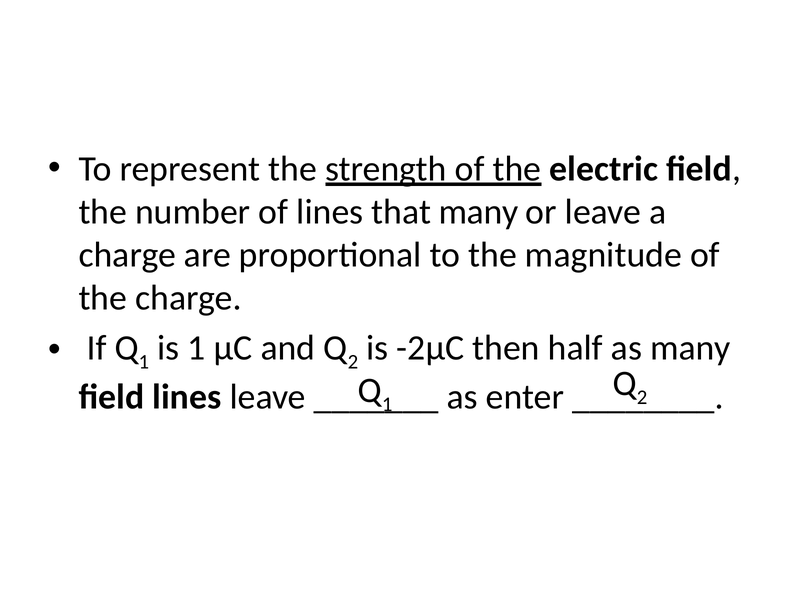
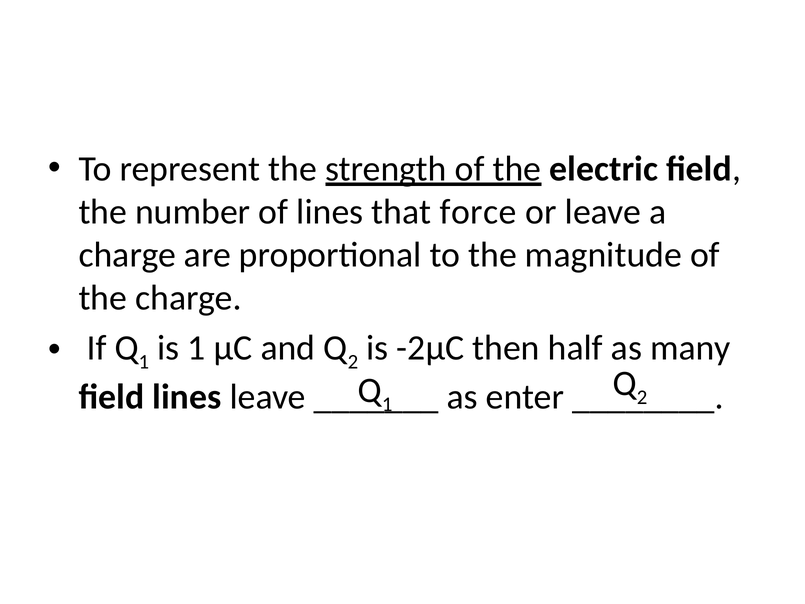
that many: many -> force
